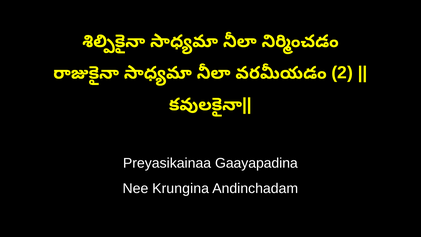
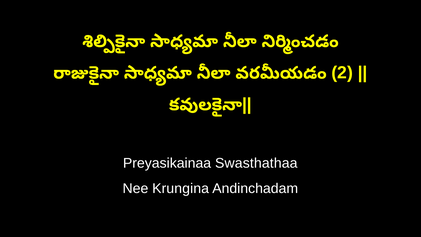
Gaayapadina: Gaayapadina -> Swasthathaa
